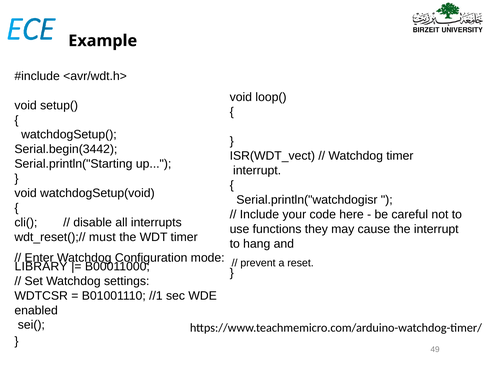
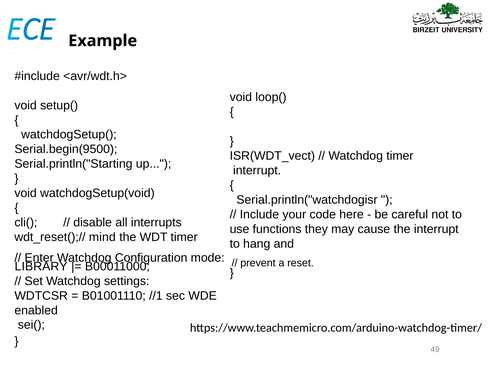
Serial.begin(3442: Serial.begin(3442 -> Serial.begin(9500
must: must -> mind
